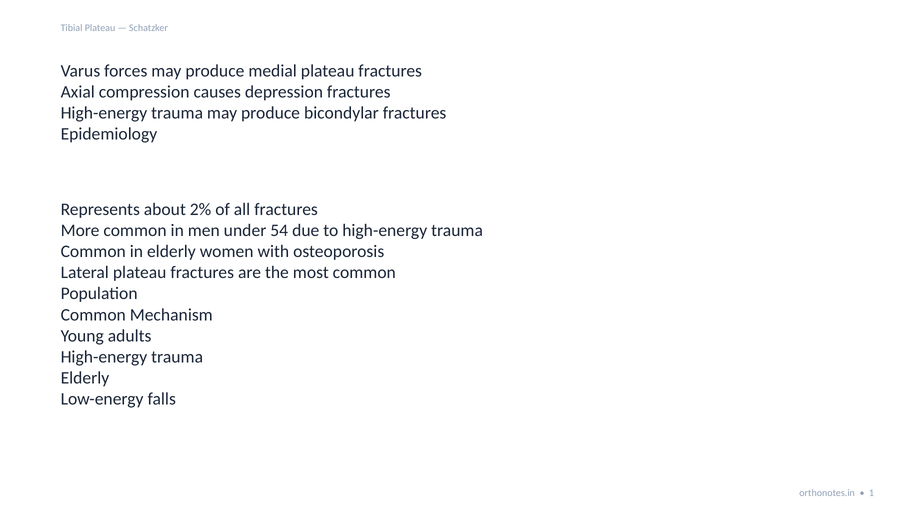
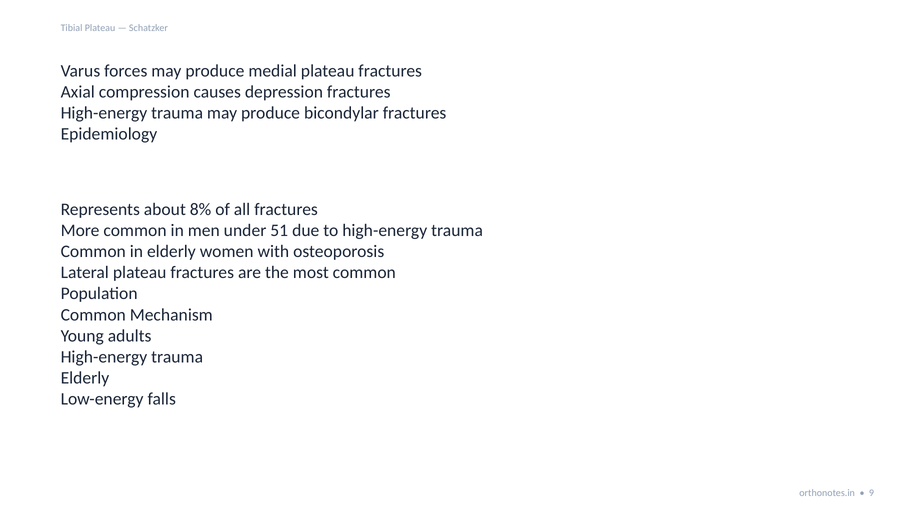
2%: 2% -> 8%
54: 54 -> 51
1: 1 -> 9
